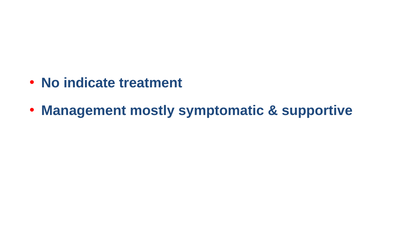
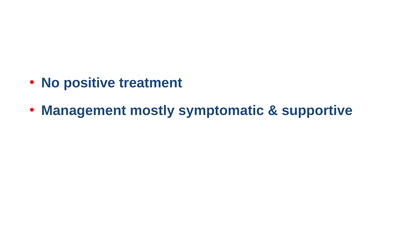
indicate: indicate -> positive
